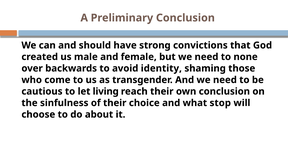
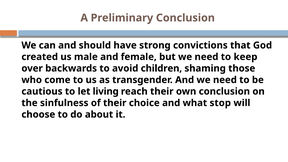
none: none -> keep
identity: identity -> children
